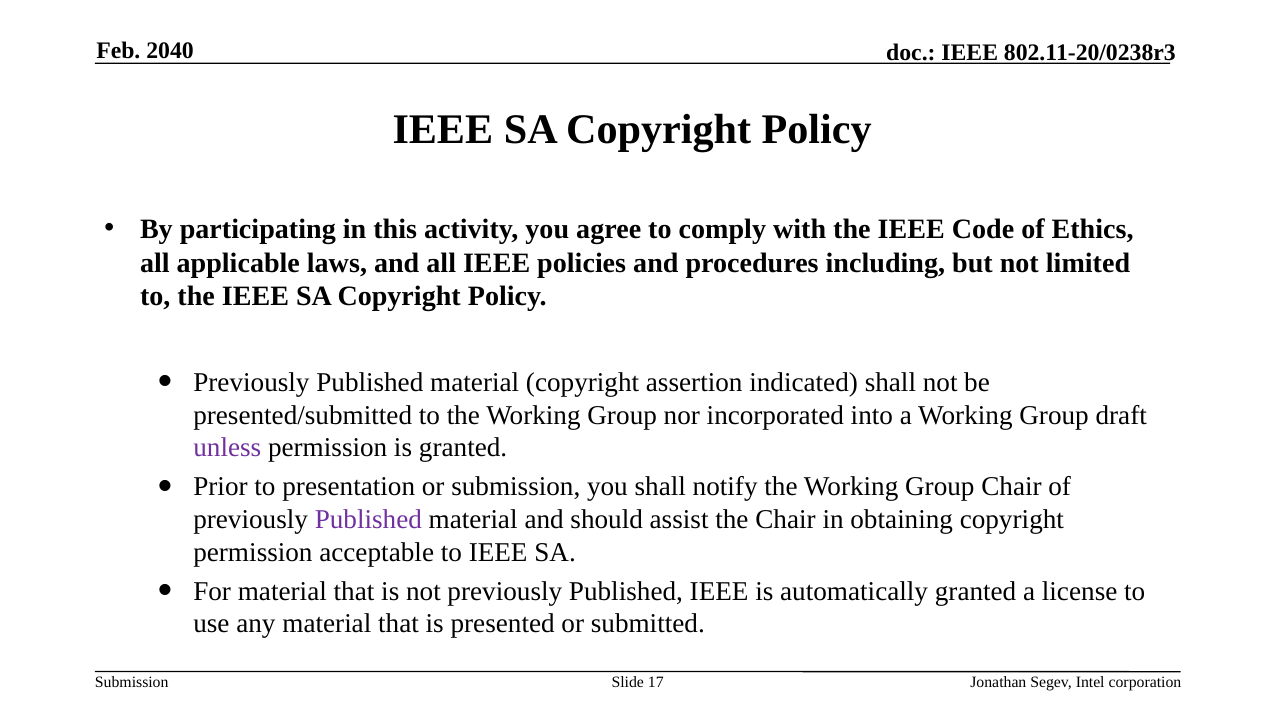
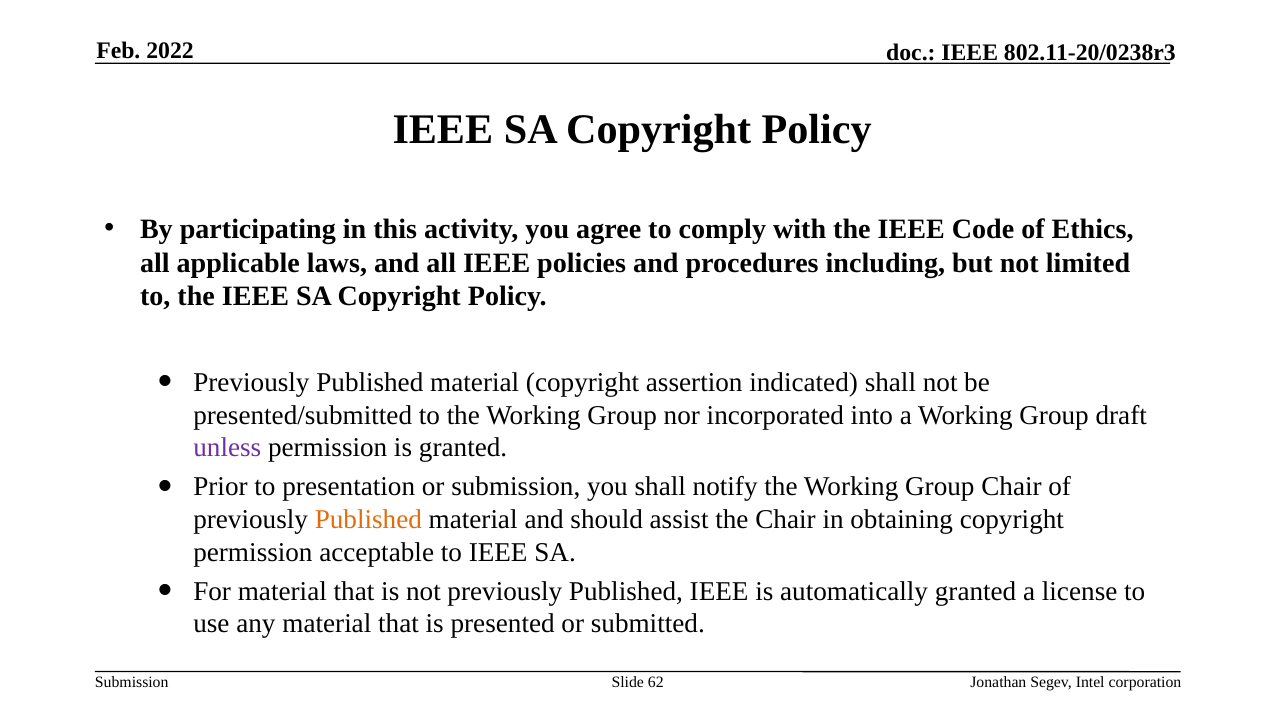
2040: 2040 -> 2022
Published at (368, 520) colour: purple -> orange
17: 17 -> 62
